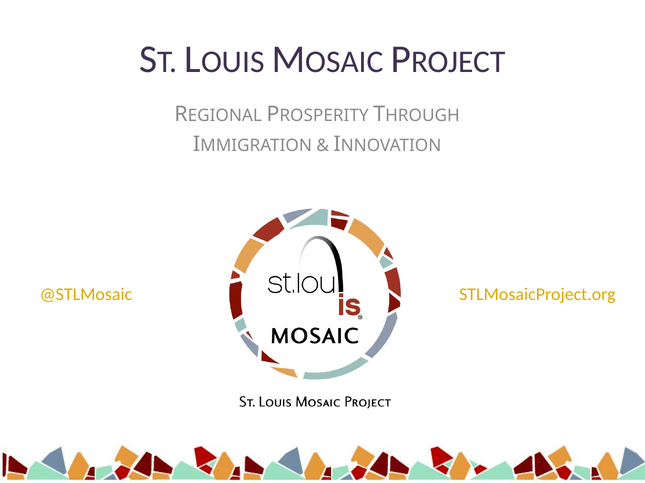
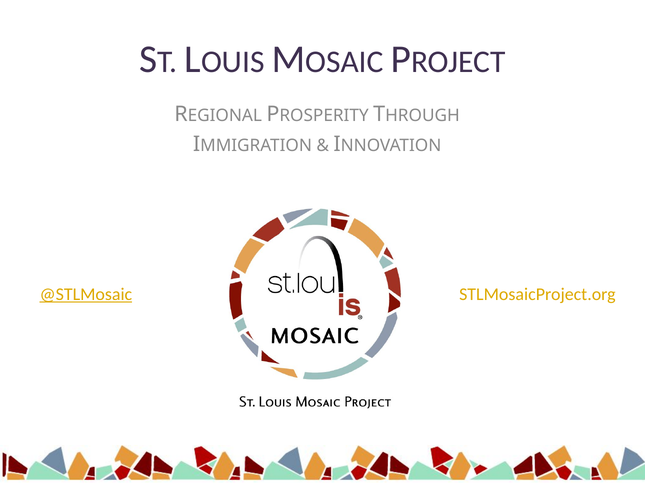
@STLMosaic underline: none -> present
